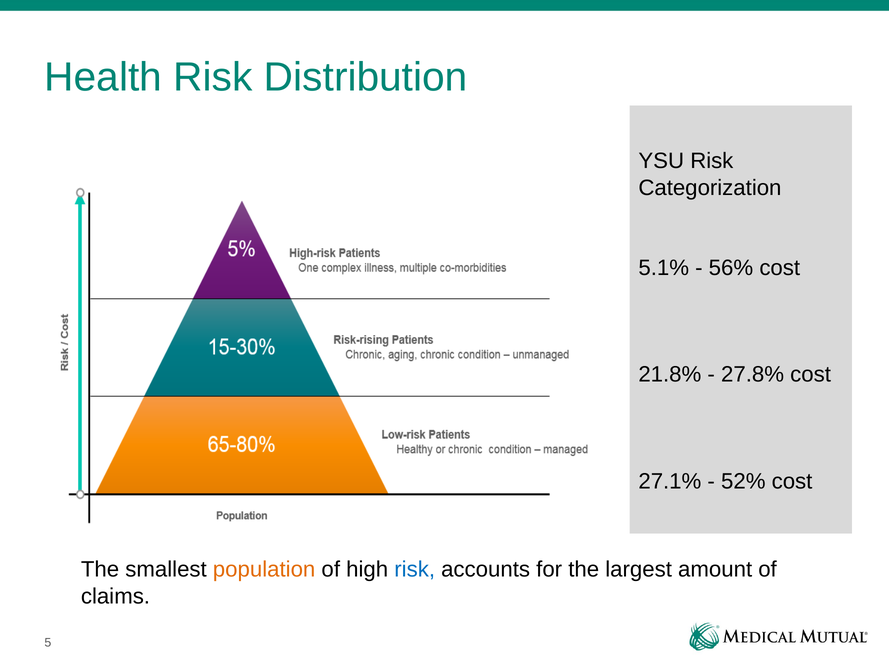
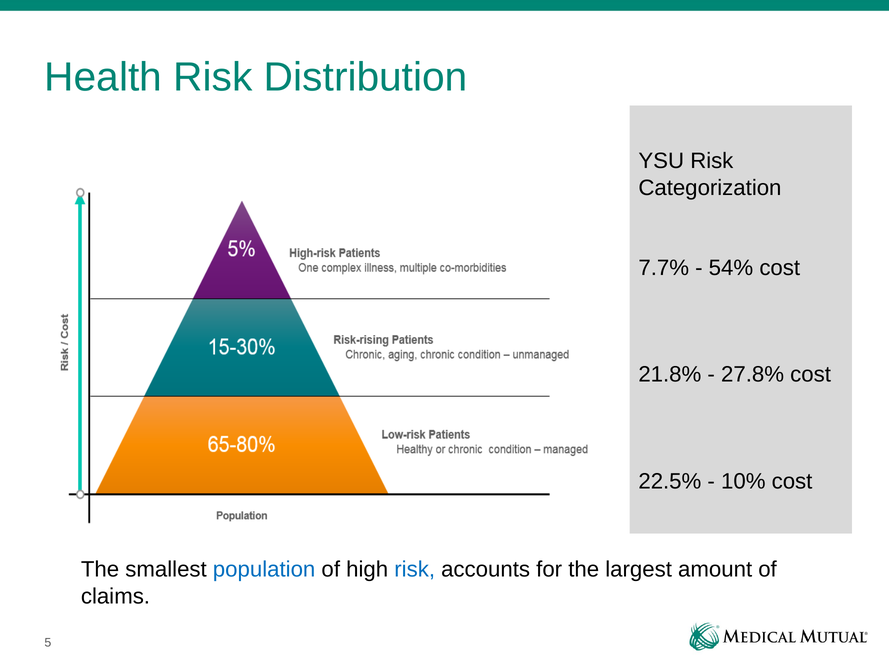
5.1%: 5.1% -> 7.7%
56%: 56% -> 54%
27.1%: 27.1% -> 22.5%
52%: 52% -> 10%
population colour: orange -> blue
